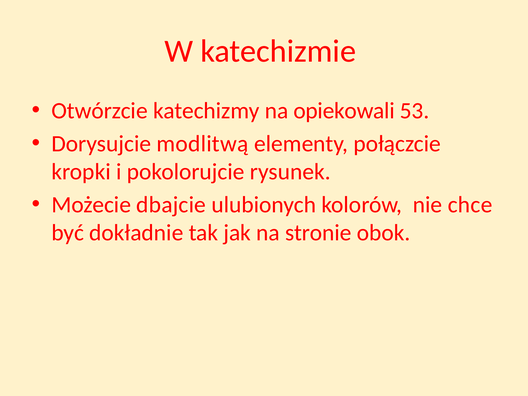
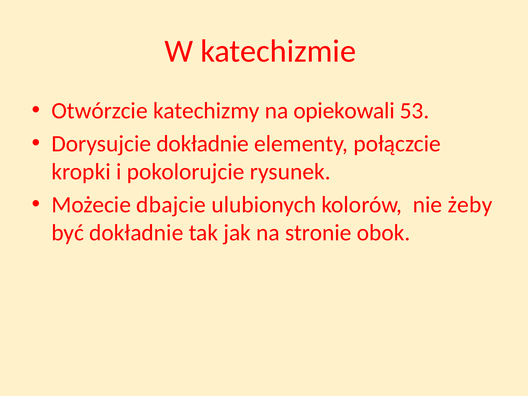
Dorysujcie modlitwą: modlitwą -> dokładnie
chce: chce -> żeby
